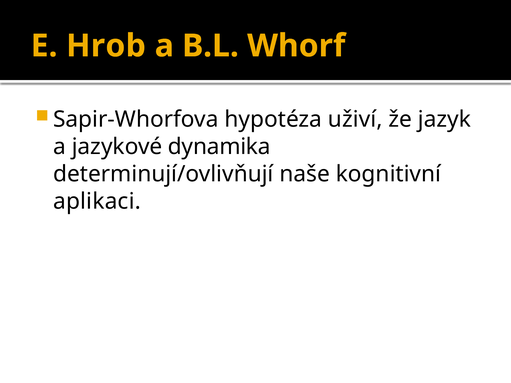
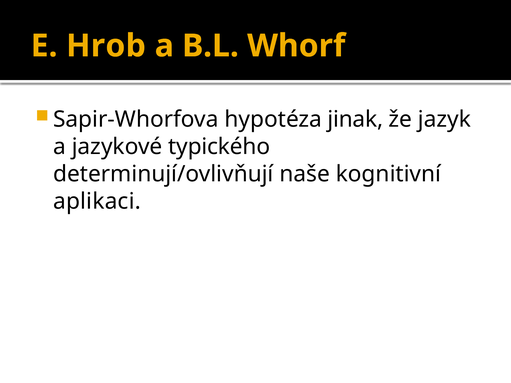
uživí: uživí -> jinak
dynamika: dynamika -> typického
